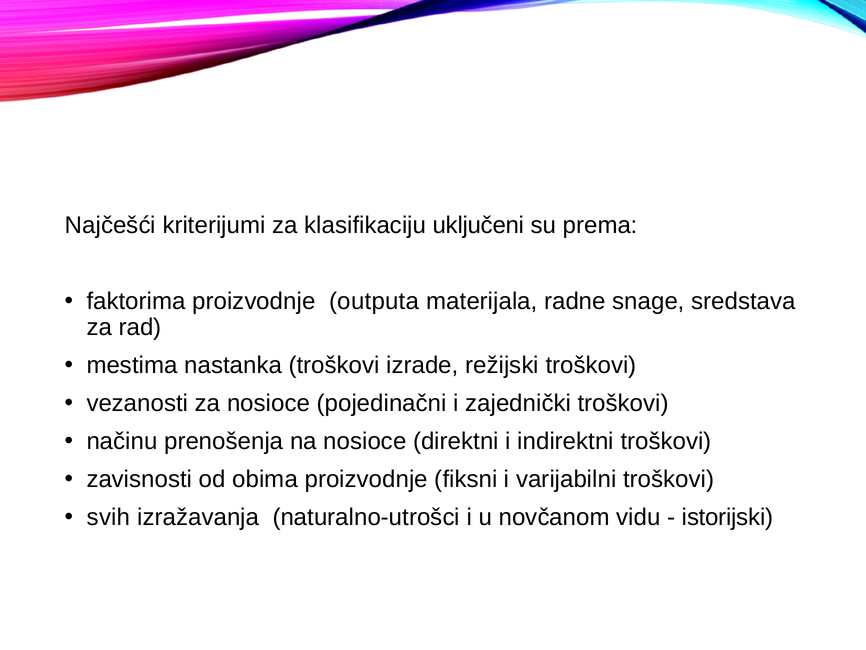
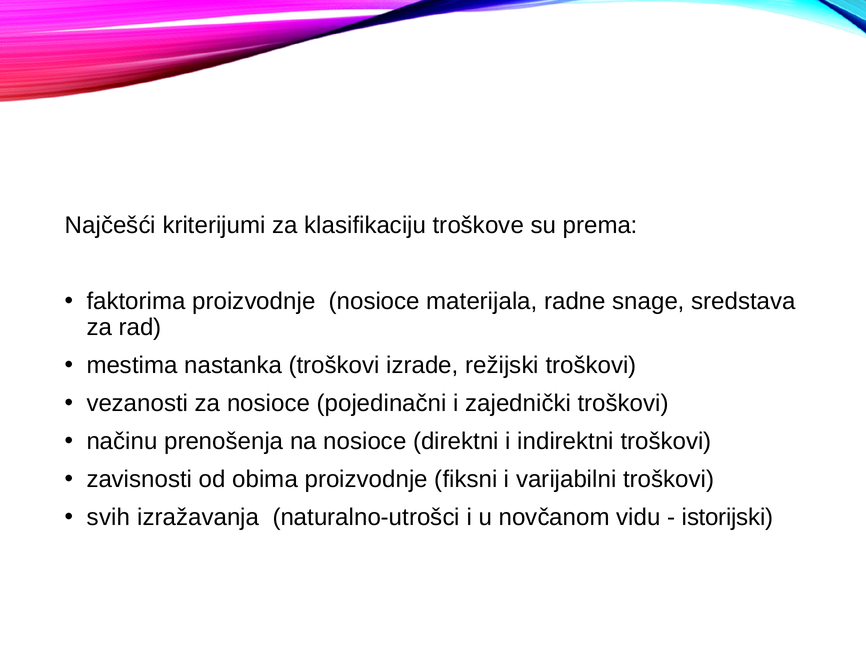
uključeni: uključeni -> troškove
proizvodnje outputa: outputa -> nosioce
